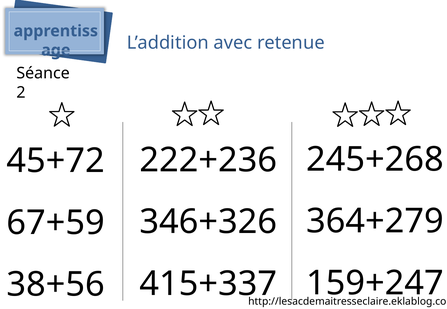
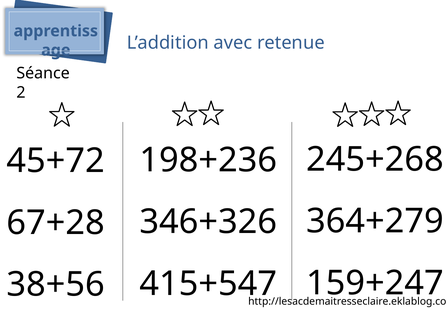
222+236: 222+236 -> 198+236
67+59: 67+59 -> 67+28
415+337: 415+337 -> 415+547
